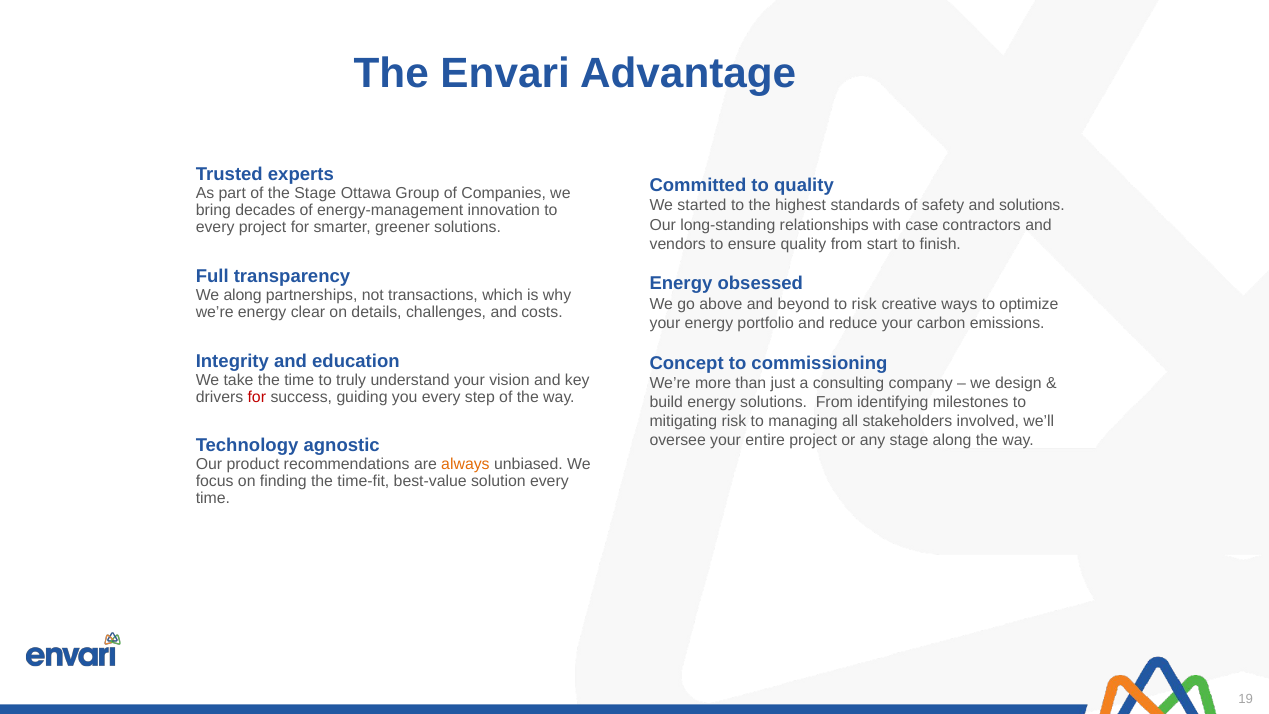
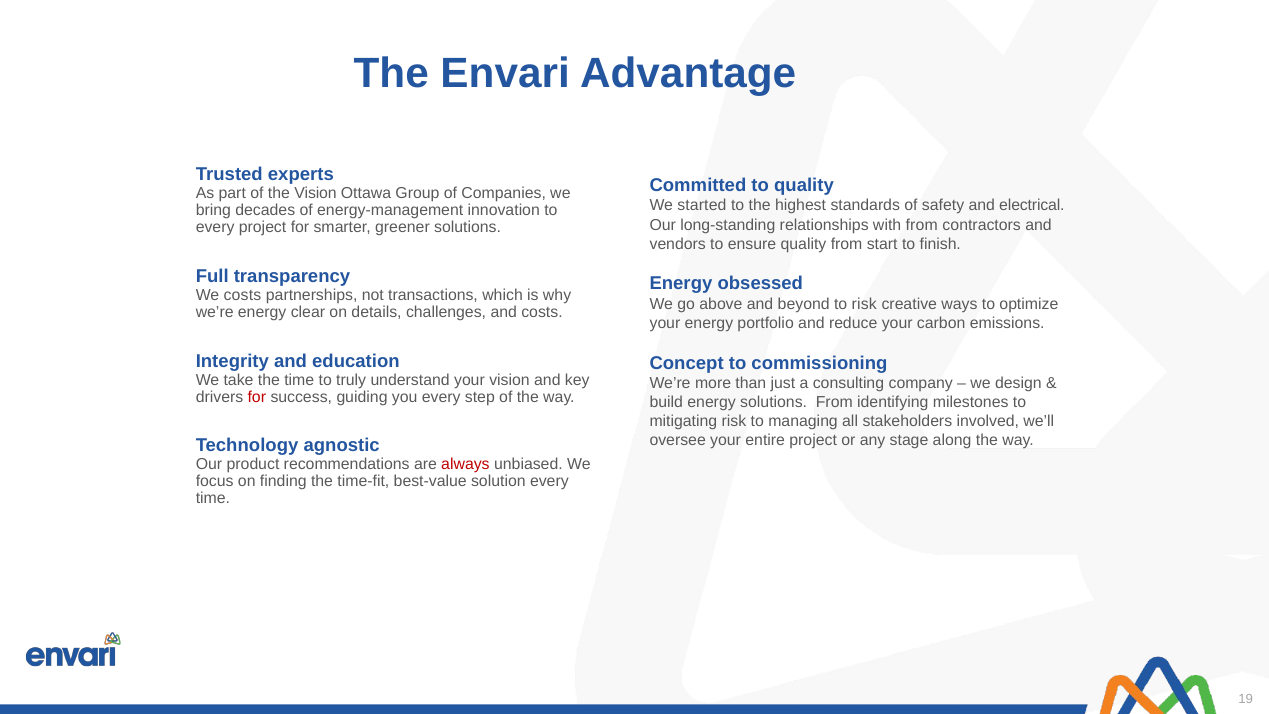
the Stage: Stage -> Vision
and solutions: solutions -> electrical
with case: case -> from
We along: along -> costs
always colour: orange -> red
